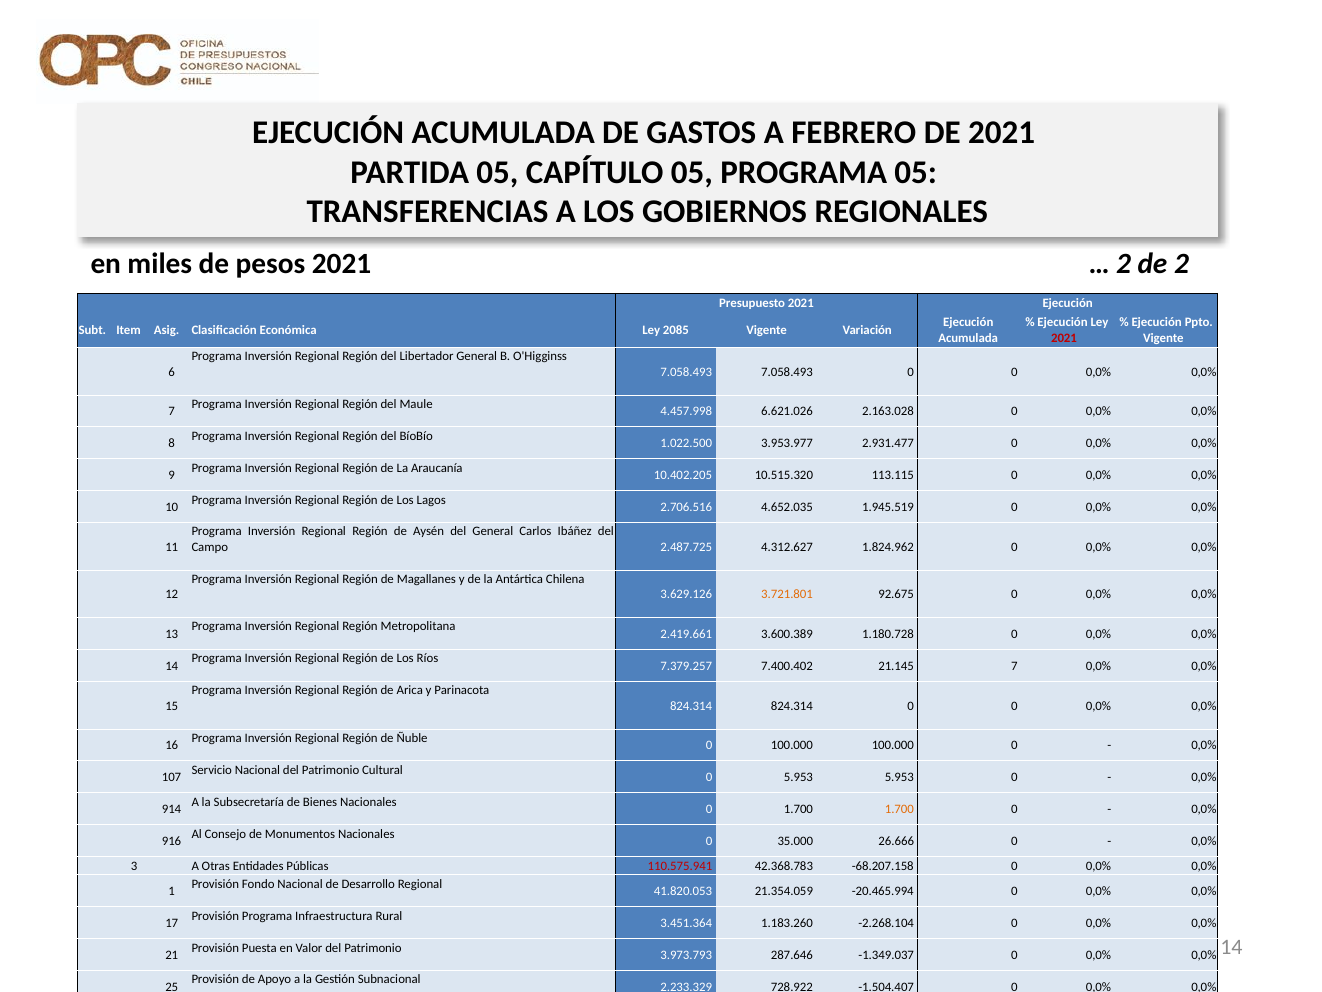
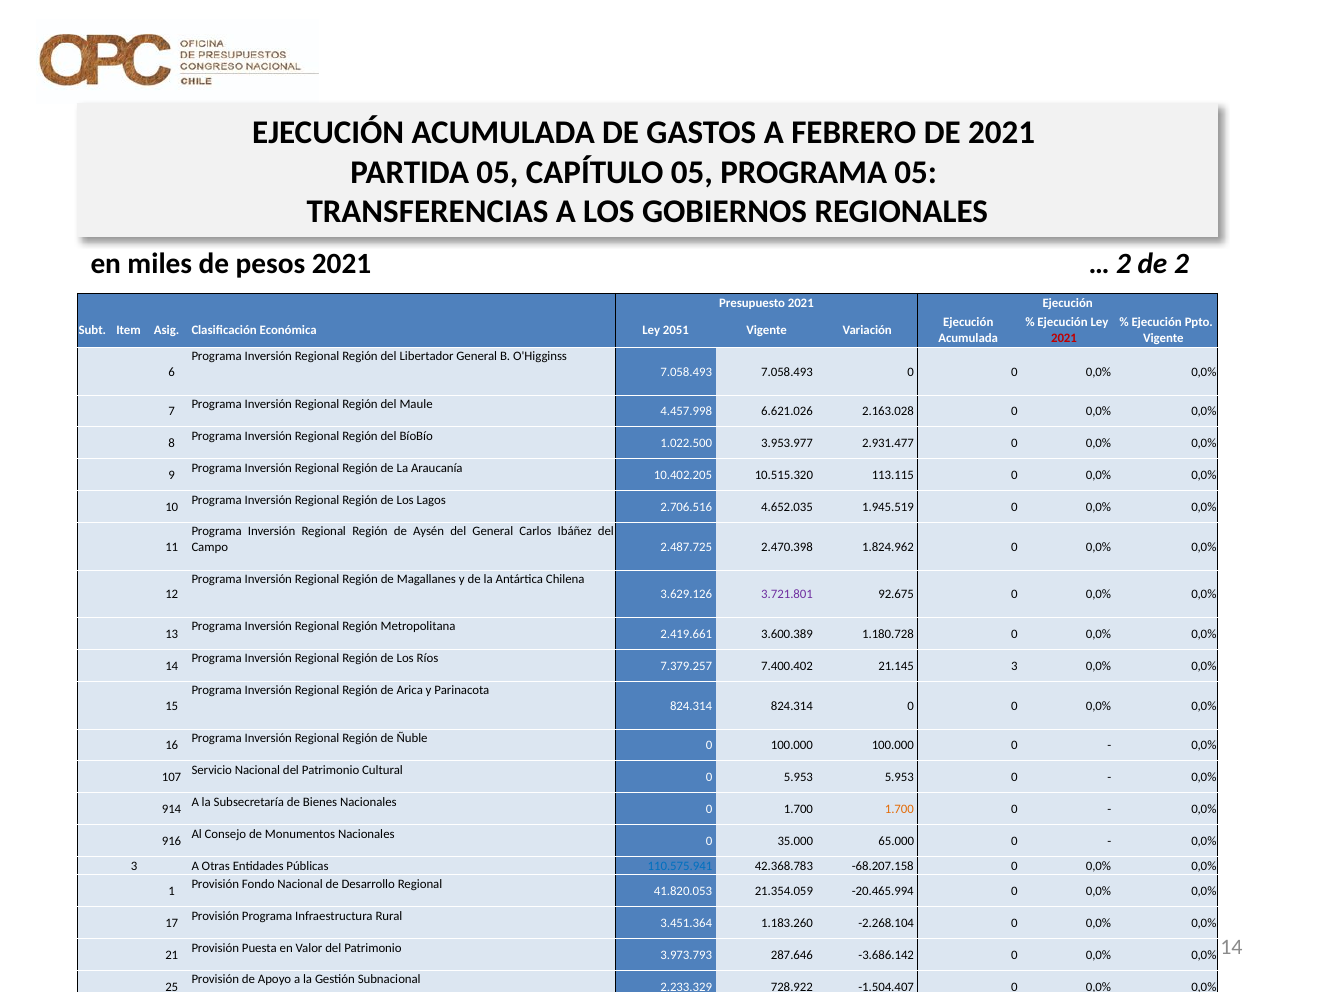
2085: 2085 -> 2051
4.312.627: 4.312.627 -> 2.470.398
3.721.801 colour: orange -> purple
21.145 7: 7 -> 3
26.666: 26.666 -> 65.000
110.575.941 colour: red -> blue
-1.349.037: -1.349.037 -> -3.686.142
